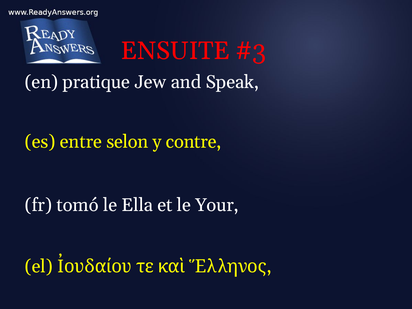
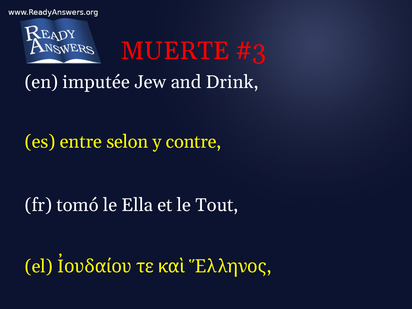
ENSUITE: ENSUITE -> MUERTE
pratique: pratique -> imputée
Speak: Speak -> Drink
Your: Your -> Tout
